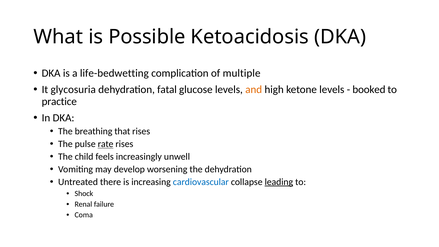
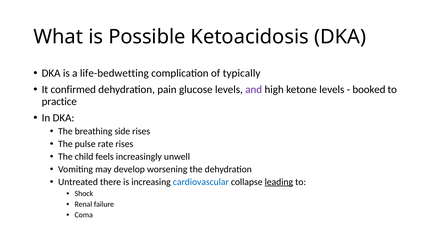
multiple: multiple -> typically
glycosuria: glycosuria -> confirmed
fatal: fatal -> pain
and colour: orange -> purple
that: that -> side
rate underline: present -> none
